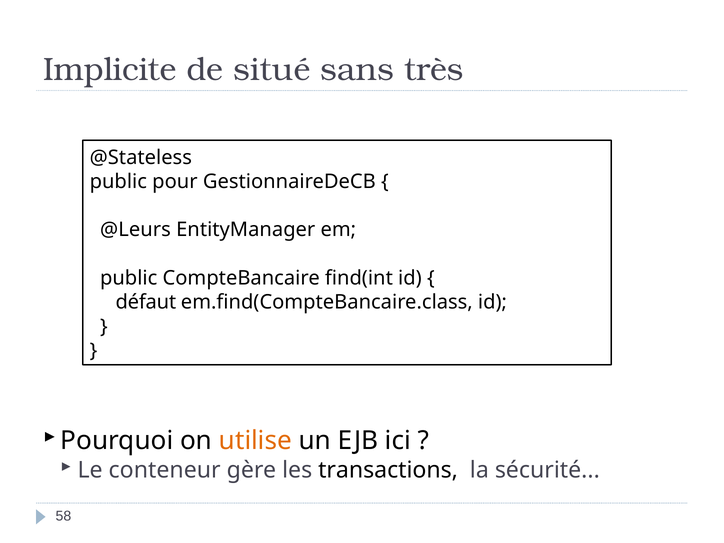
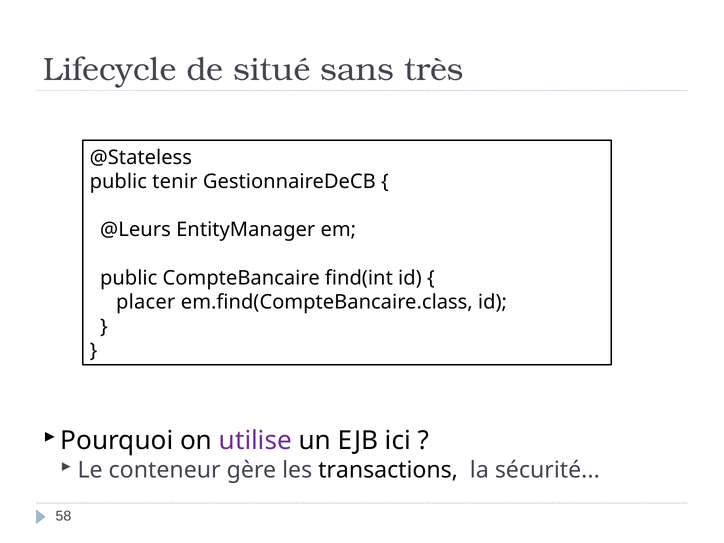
Implicite: Implicite -> Lifecycle
pour: pour -> tenir
défaut: défaut -> placer
utilise colour: orange -> purple
